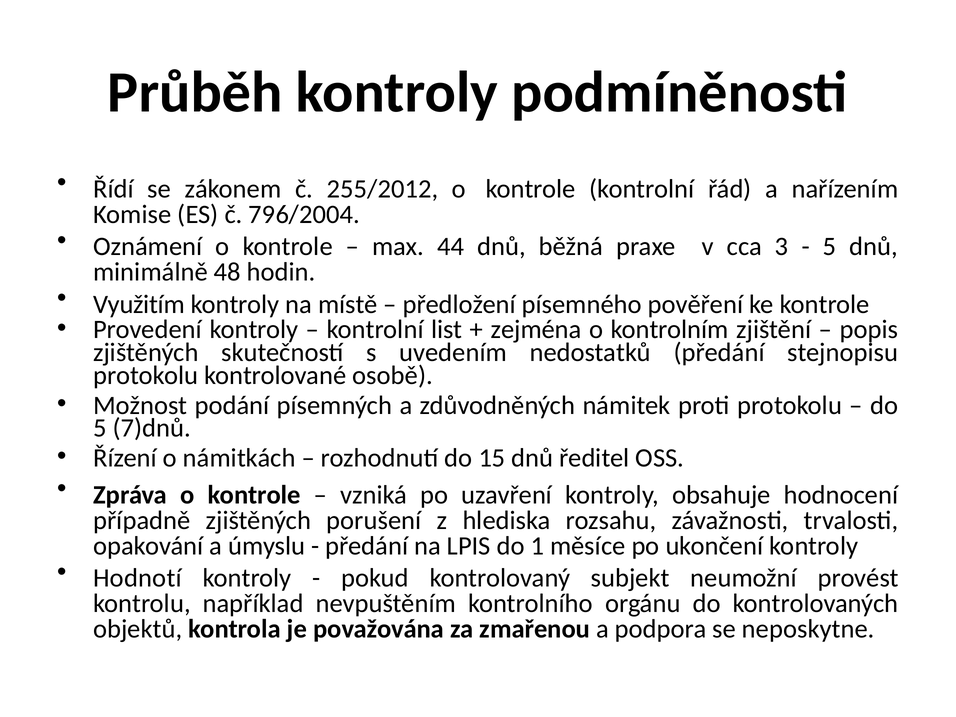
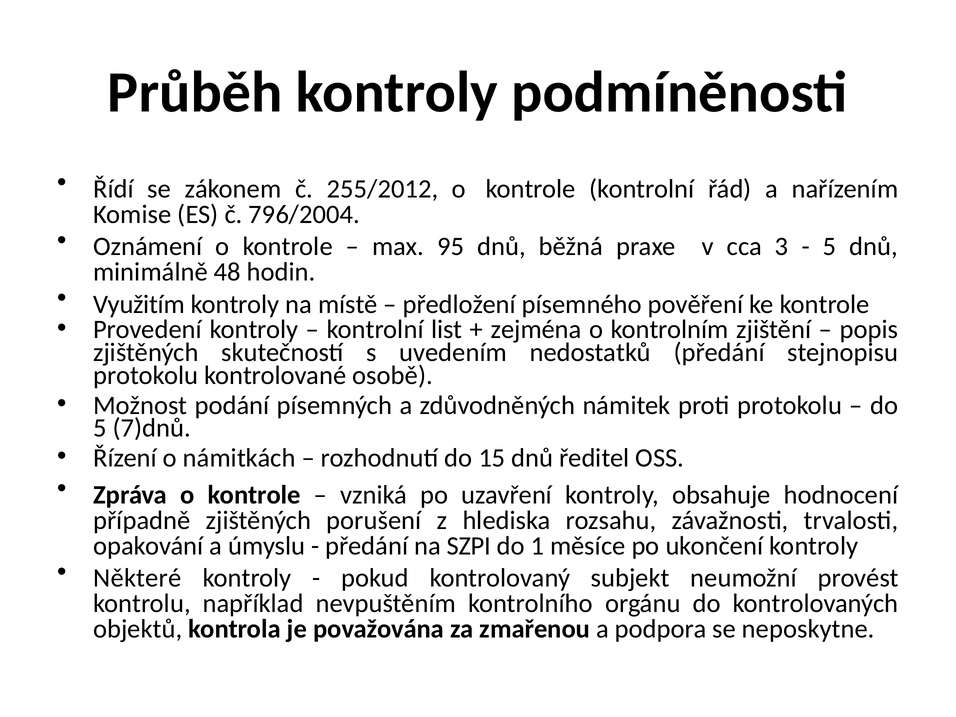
44: 44 -> 95
LPIS: LPIS -> SZPI
Hodnotí: Hodnotí -> Některé
